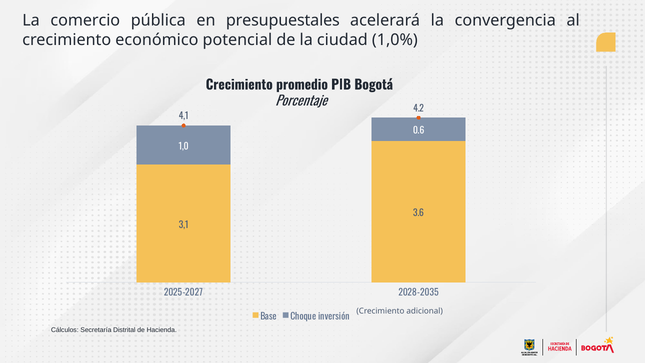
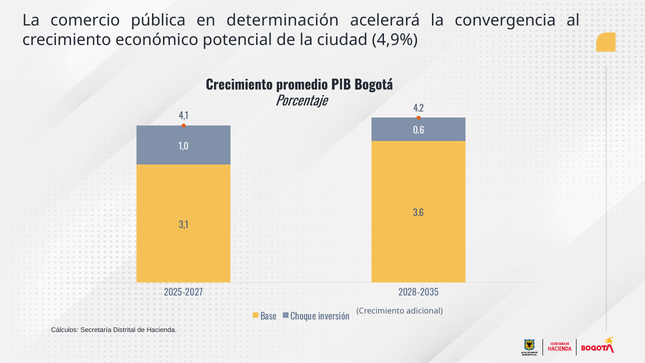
presupuestales: presupuestales -> determinación
1,0%: 1,0% -> 4,9%
